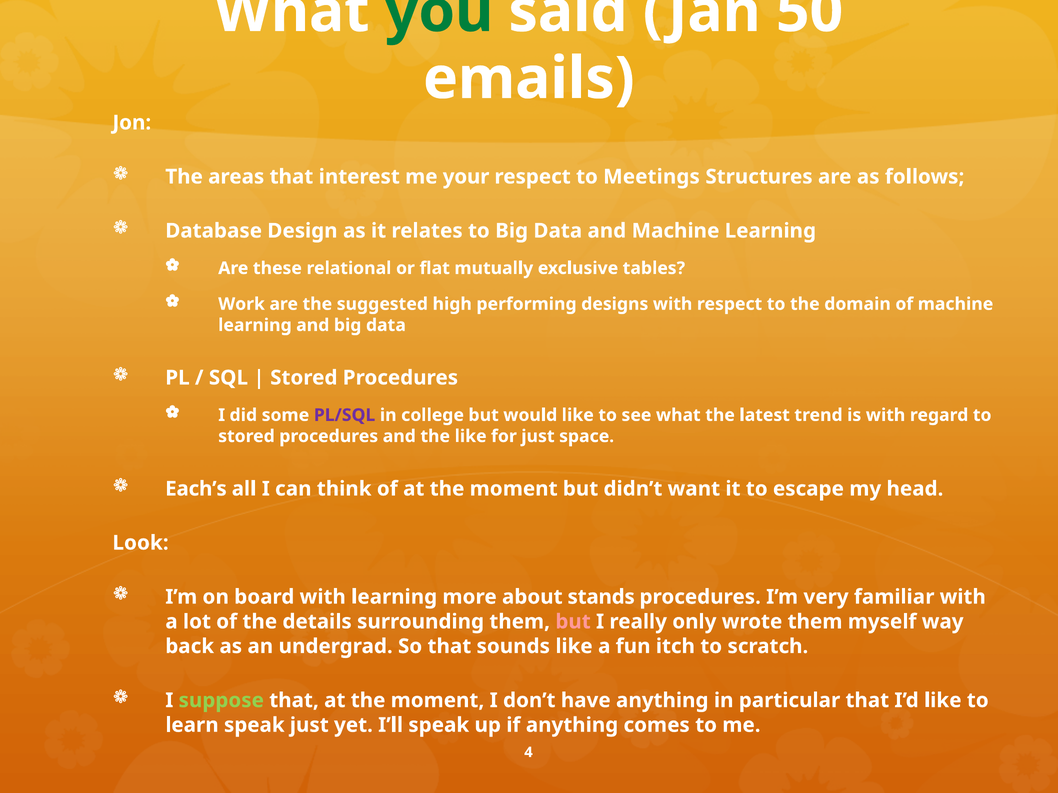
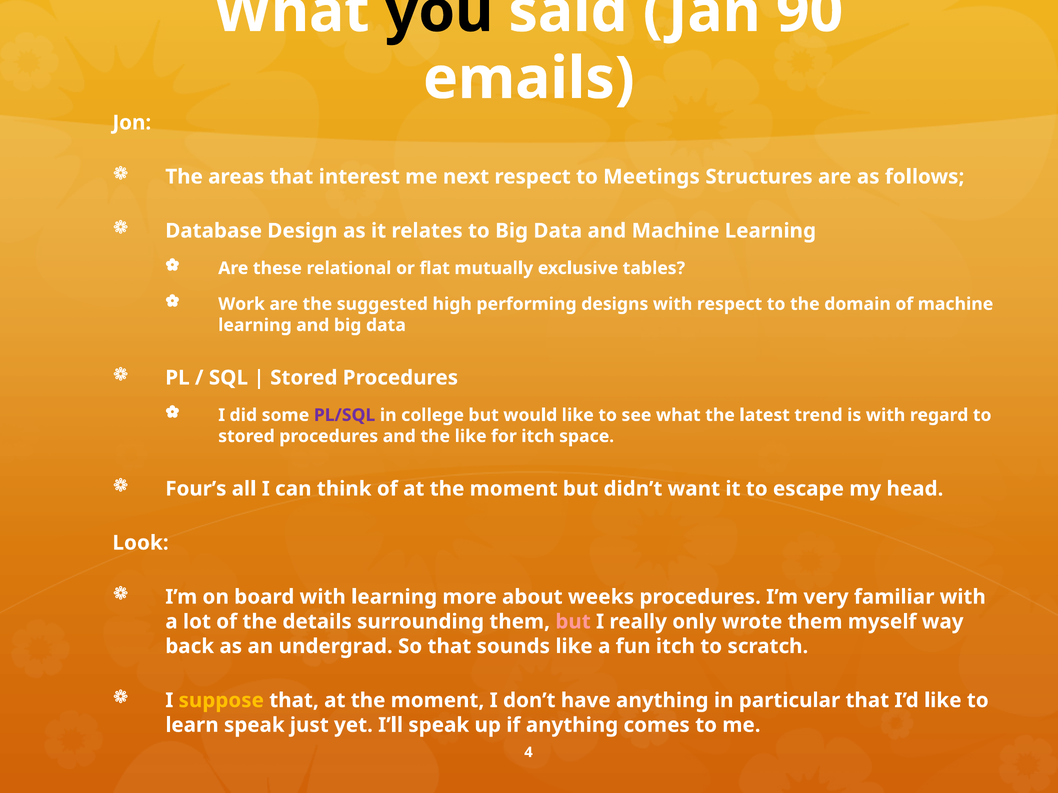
you colour: green -> black
50: 50 -> 90
your: your -> next
for just: just -> itch
Each’s: Each’s -> Four’s
stands: stands -> weeks
suppose colour: light green -> yellow
